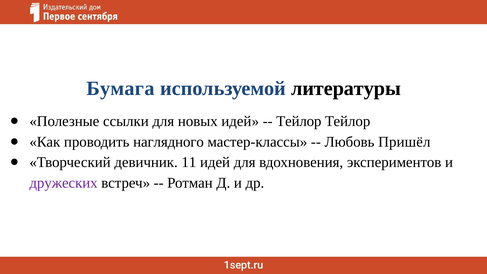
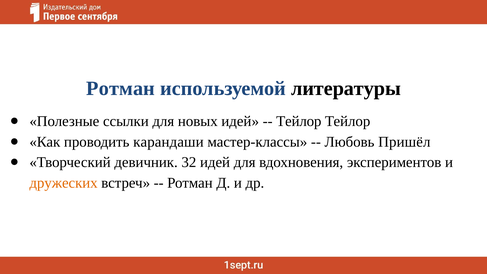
Бумага at (121, 89): Бумага -> Ротман
наглядного: наглядного -> карандаши
11: 11 -> 32
дружеских colour: purple -> orange
